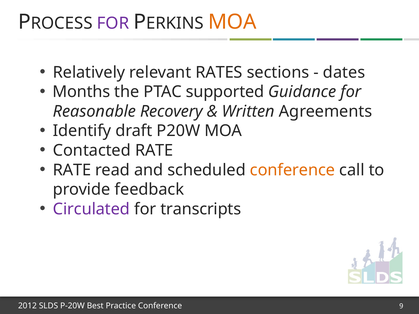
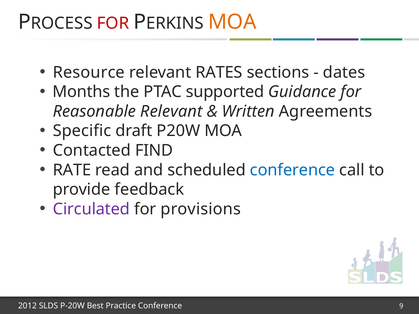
FOR at (113, 23) colour: purple -> red
Relatively: Relatively -> Resource
Reasonable Recovery: Recovery -> Relevant
Identify: Identify -> Specific
Contacted RATE: RATE -> FIND
conference at (293, 170) colour: orange -> blue
transcripts: transcripts -> provisions
